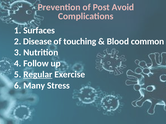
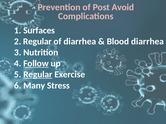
Disease at (37, 42): Disease -> Regular
of touching: touching -> diarrhea
Blood common: common -> diarrhea
Follow underline: none -> present
